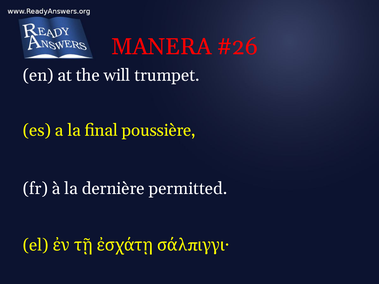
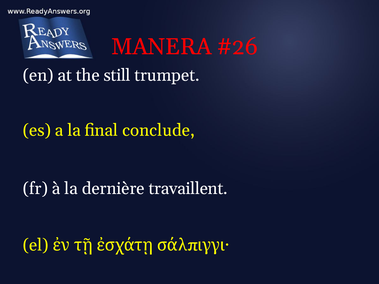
will: will -> still
poussière: poussière -> conclude
permitted: permitted -> travaillent
